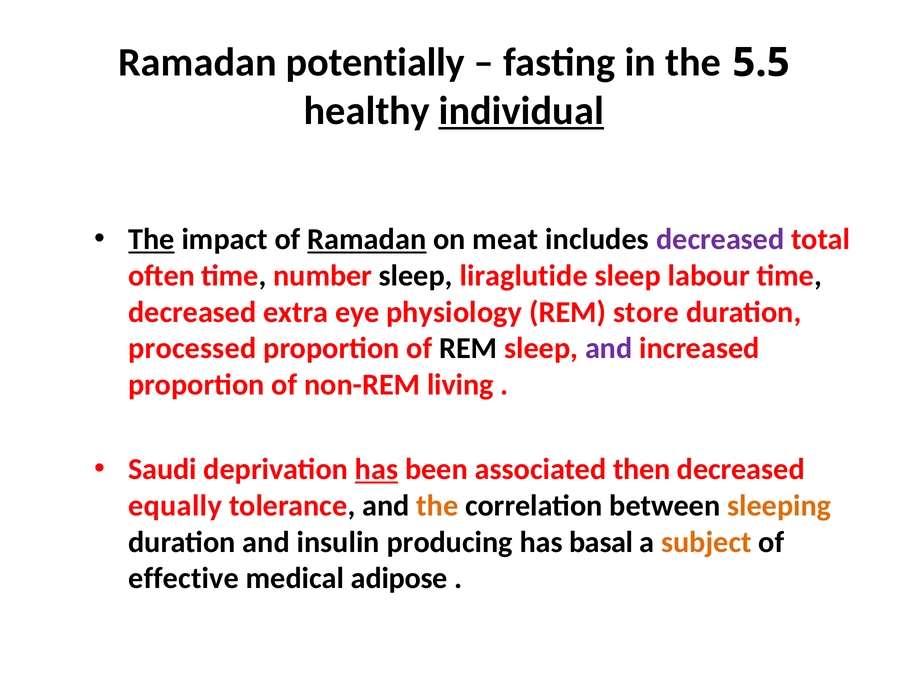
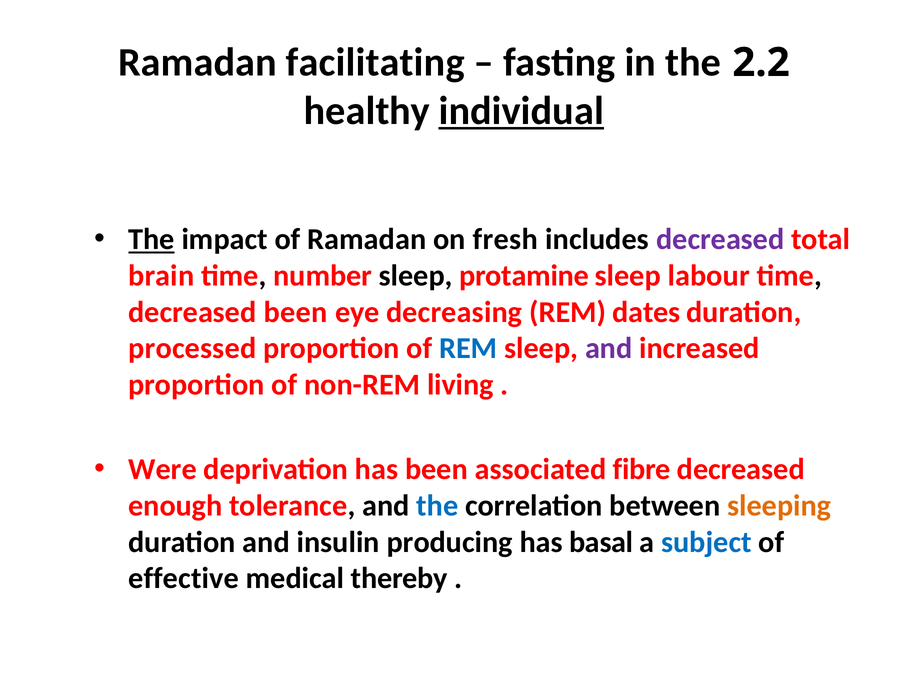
potentially: potentially -> facilitating
5.5: 5.5 -> 2.2
Ramadan at (367, 239) underline: present -> none
meat: meat -> fresh
often: often -> brain
liraglutide: liraglutide -> protamine
decreased extra: extra -> been
physiology: physiology -> decreasing
store: store -> dates
REM at (468, 348) colour: black -> blue
Saudi: Saudi -> Were
has at (377, 469) underline: present -> none
then: then -> fibre
equally: equally -> enough
the at (437, 506) colour: orange -> blue
subject colour: orange -> blue
adipose: adipose -> thereby
